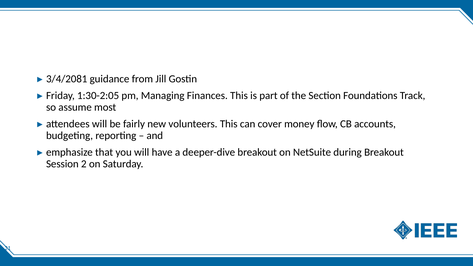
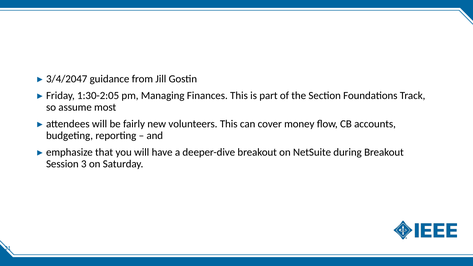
3/4/2081: 3/4/2081 -> 3/4/2047
2: 2 -> 3
